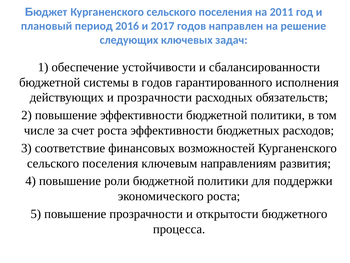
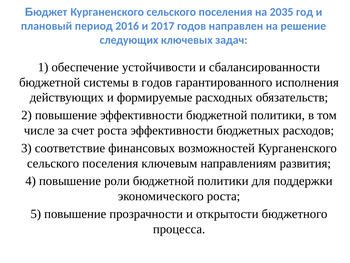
2011: 2011 -> 2035
и прозрачности: прозрачности -> формируемые
